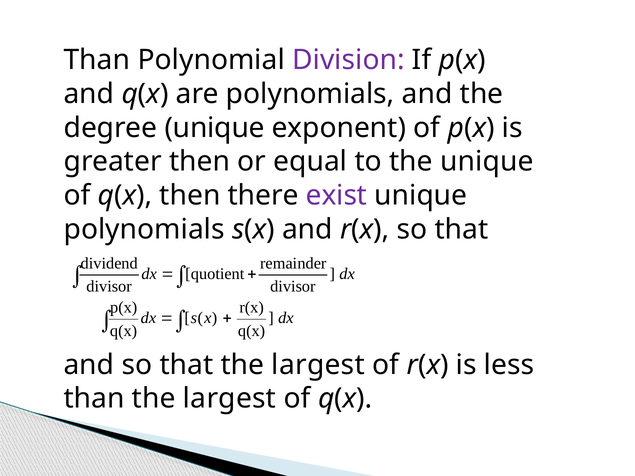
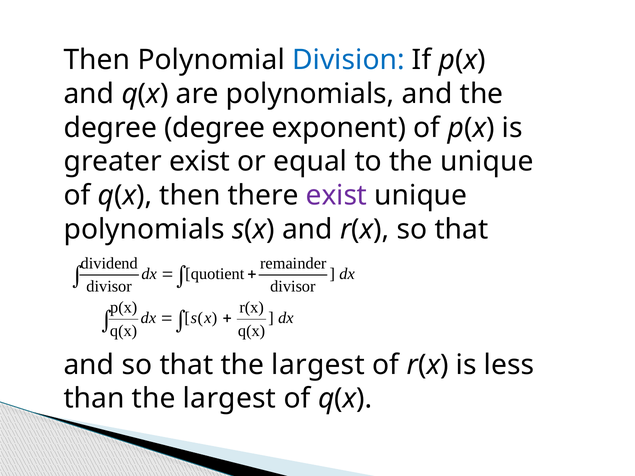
Than at (97, 60): Than -> Then
Division colour: purple -> blue
degree unique: unique -> degree
greater then: then -> exist
